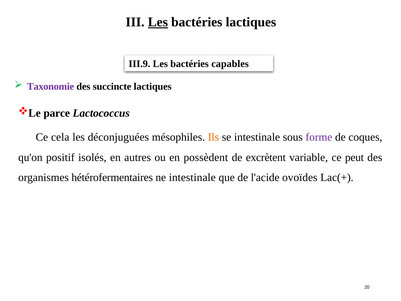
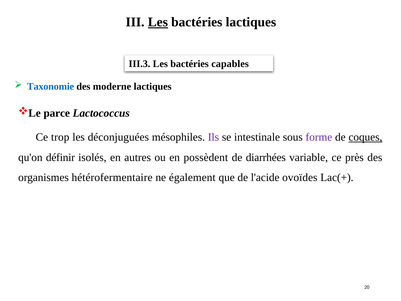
III.9: III.9 -> III.3
Taxonomie colour: purple -> blue
succincte: succincte -> moderne
cela: cela -> trop
Ils colour: orange -> purple
coques underline: none -> present
positif: positif -> définir
excrètent: excrètent -> diarrhées
peut: peut -> près
hétérofermentaires: hétérofermentaires -> hétérofermentaire
ne intestinale: intestinale -> également
